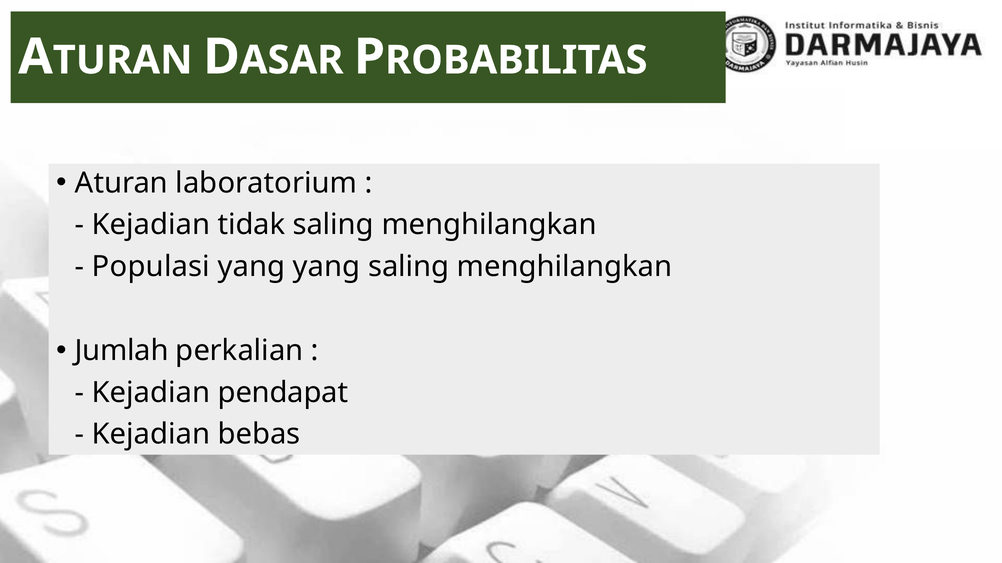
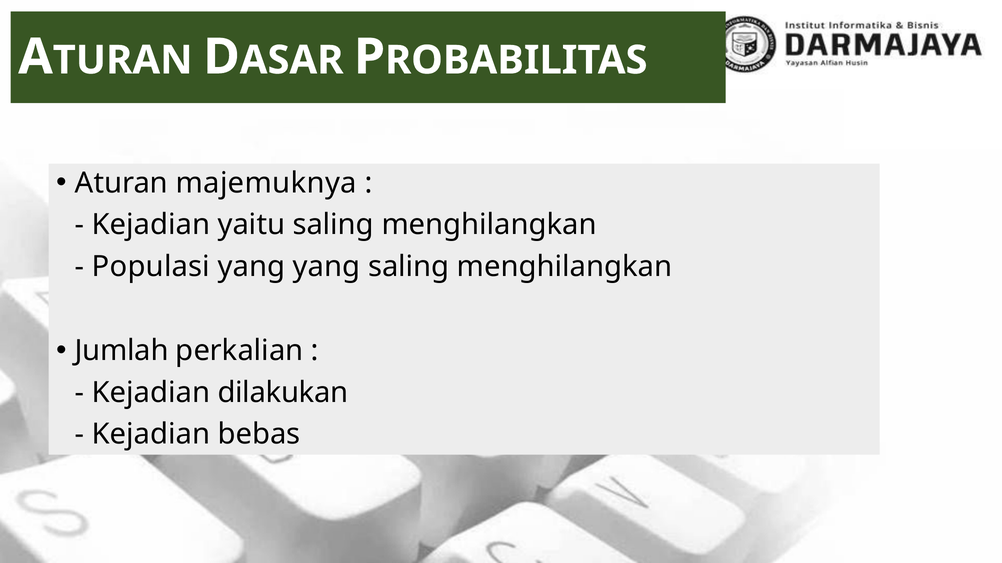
laboratorium: laboratorium -> majemuknya
tidak: tidak -> yaitu
pendapat: pendapat -> dilakukan
